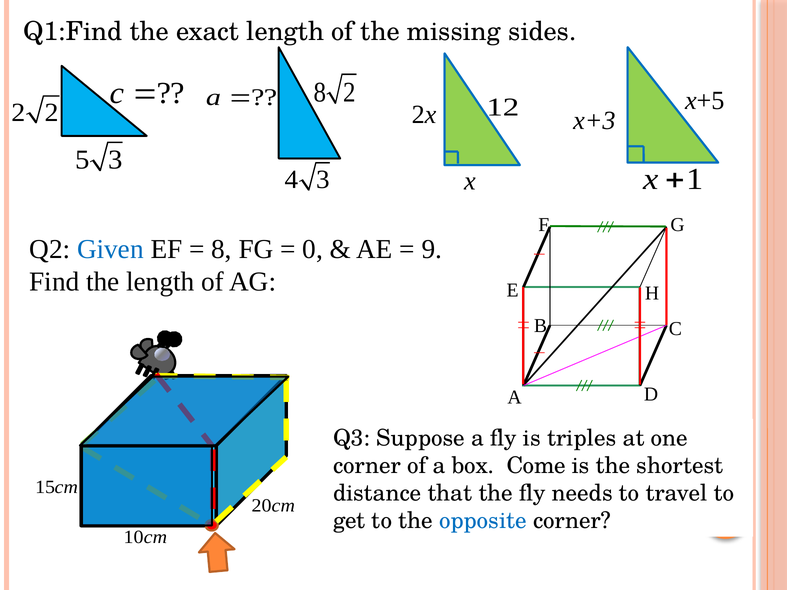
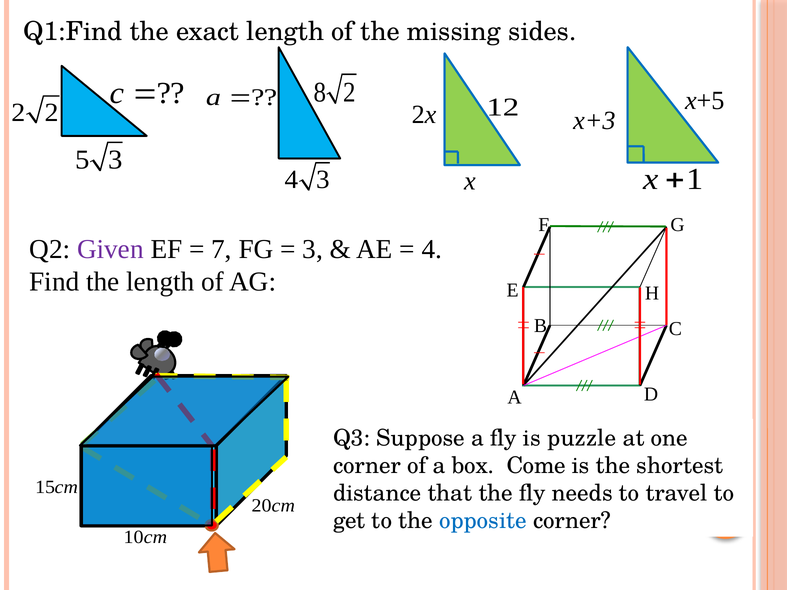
Given colour: blue -> purple
8 at (222, 249): 8 -> 7
0 at (313, 249): 0 -> 3
9 at (432, 249): 9 -> 4
triples: triples -> puzzle
